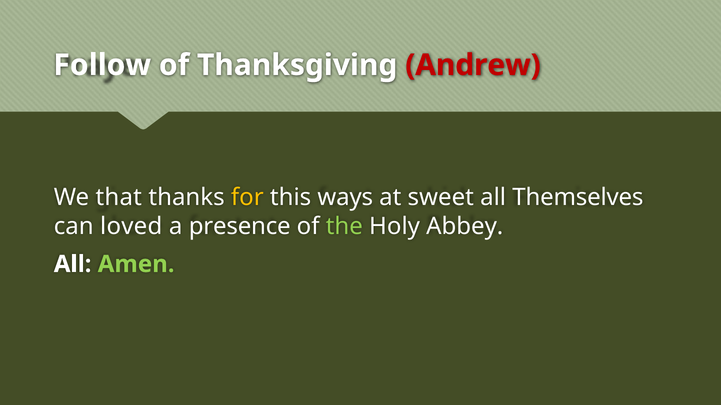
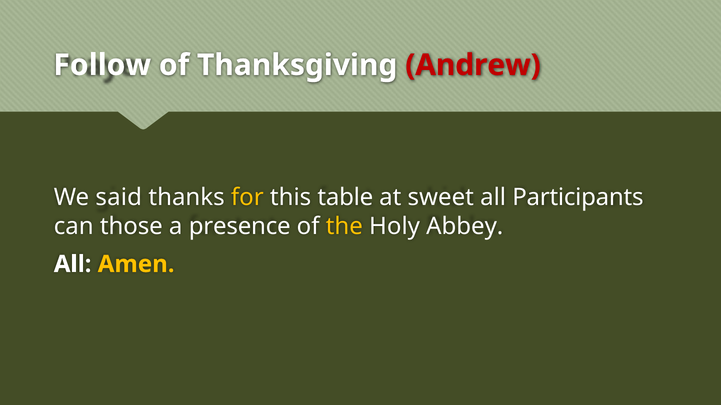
that: that -> said
ways: ways -> table
Themselves: Themselves -> Participants
loved: loved -> those
the colour: light green -> yellow
Amen colour: light green -> yellow
